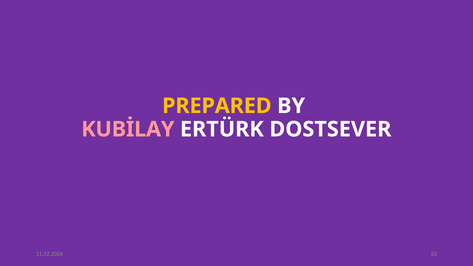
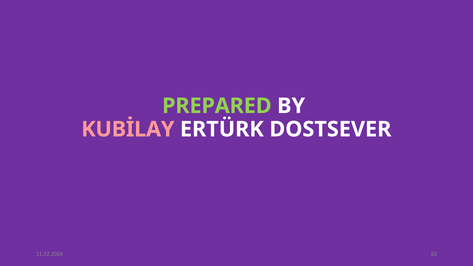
PREPARED colour: yellow -> light green
